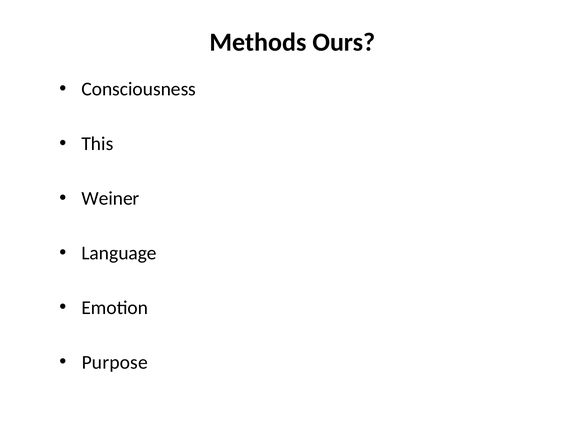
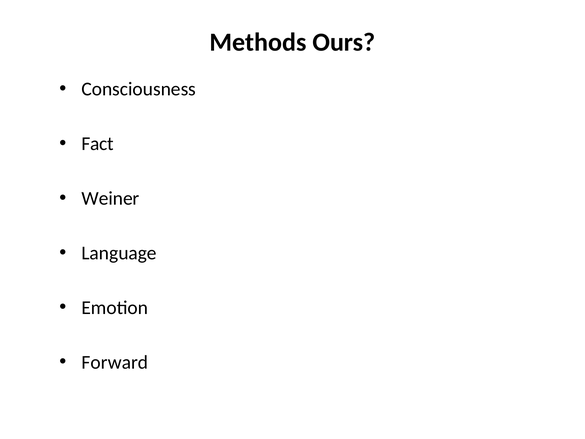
This: This -> Fact
Purpose: Purpose -> Forward
